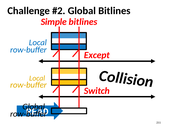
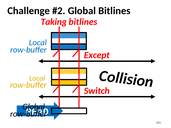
Simple: Simple -> Taking
